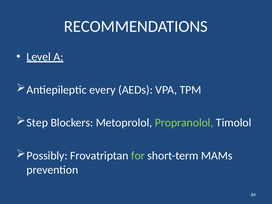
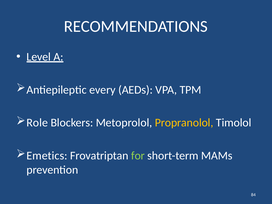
Step: Step -> Role
Propranolol colour: light green -> yellow
Possibly: Possibly -> Emetics
